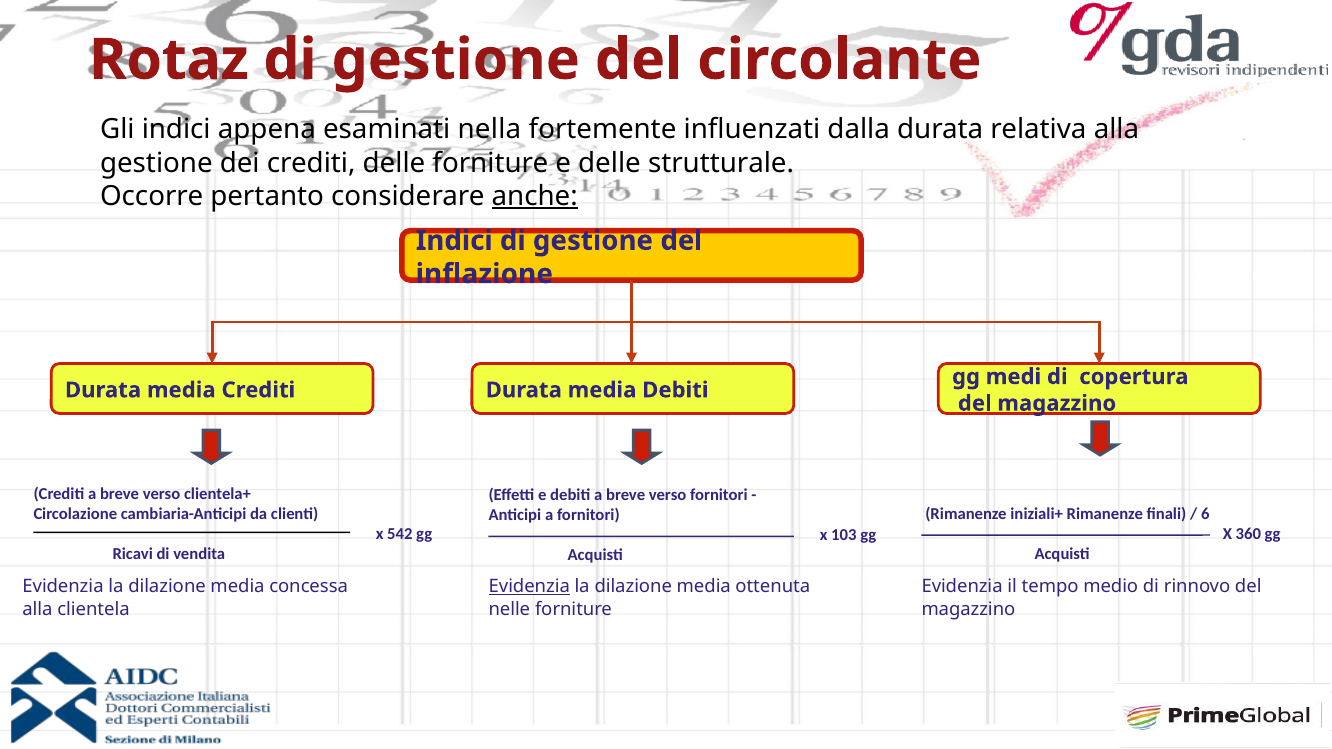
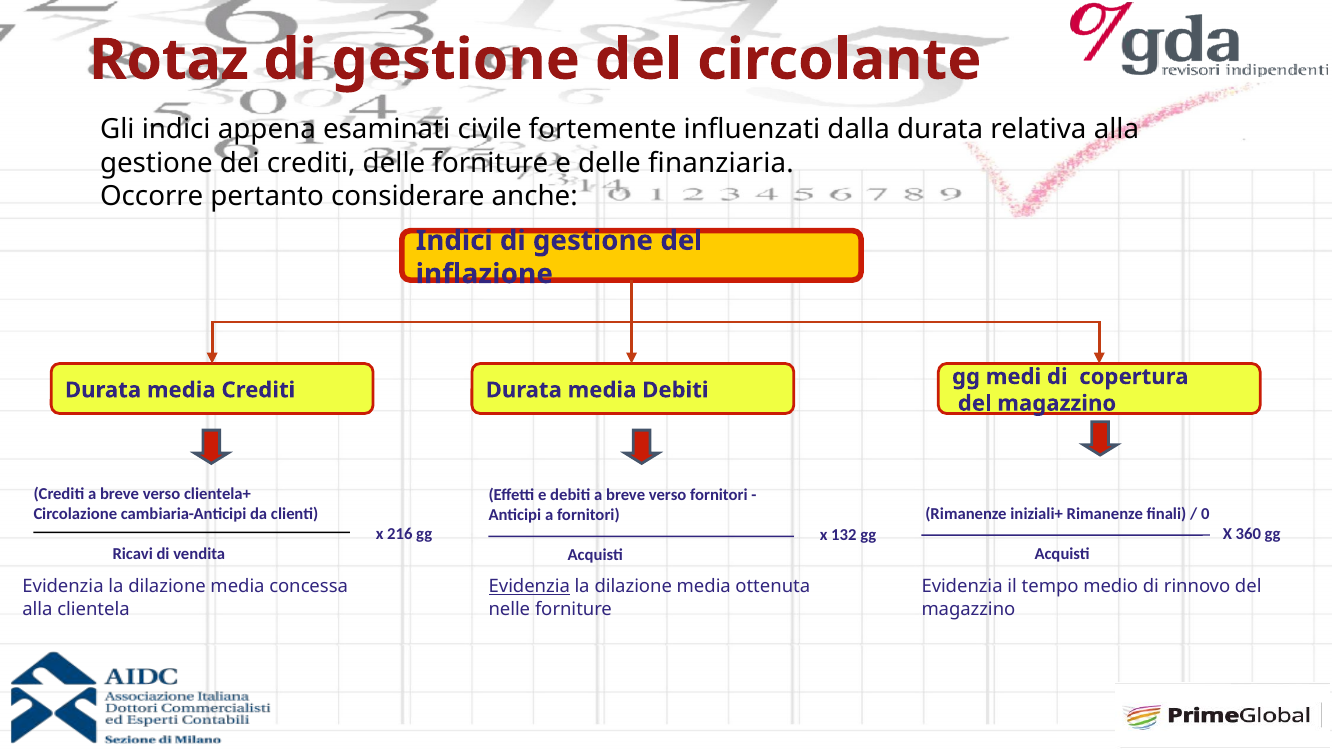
nella: nella -> civile
strutturale: strutturale -> finanziaria
anche underline: present -> none
6: 6 -> 0
542: 542 -> 216
103: 103 -> 132
